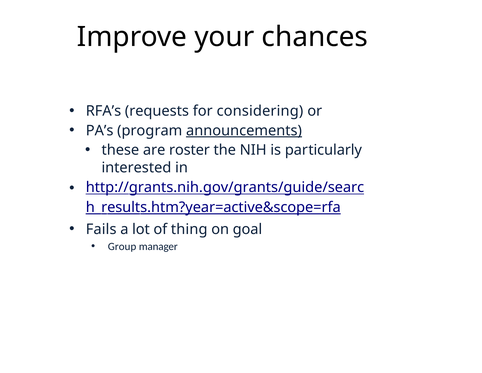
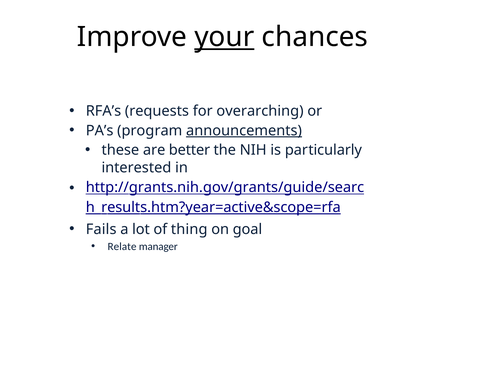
your underline: none -> present
considering: considering -> overarching
roster: roster -> better
Group: Group -> Relate
